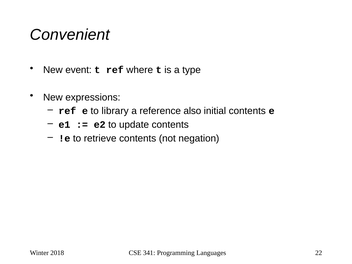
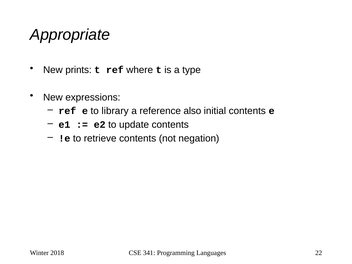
Convenient: Convenient -> Appropriate
event: event -> prints
